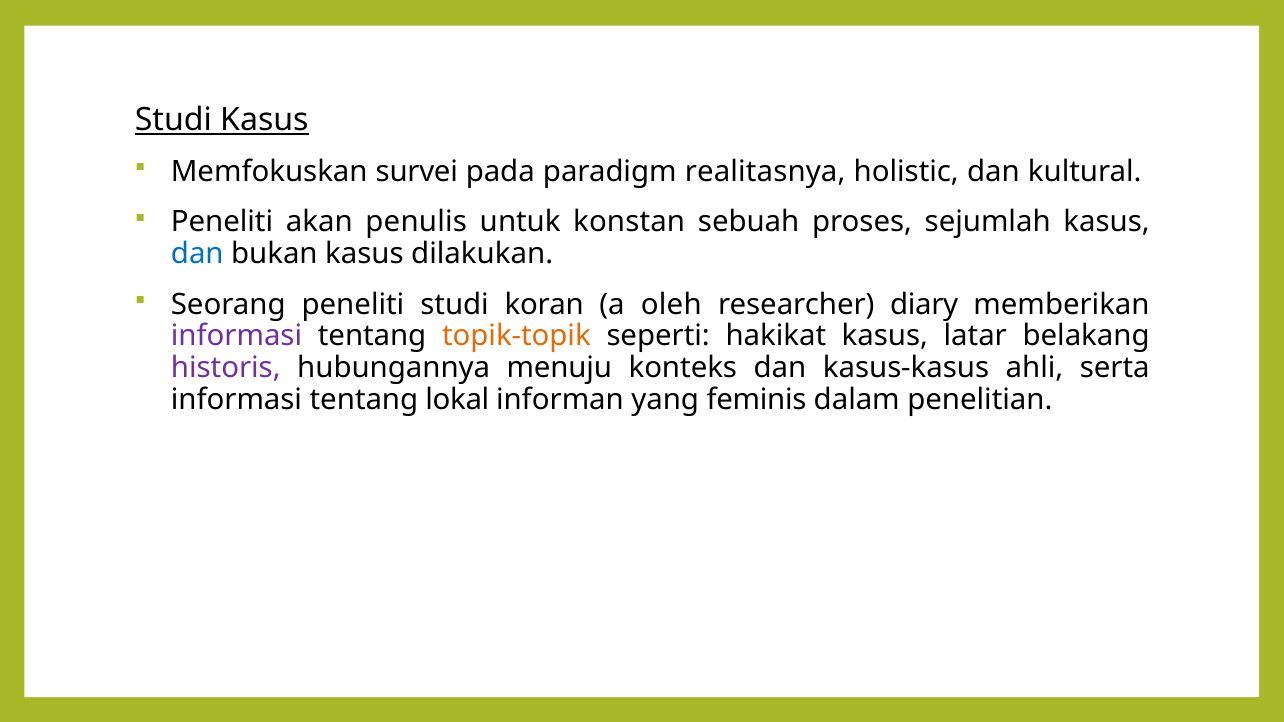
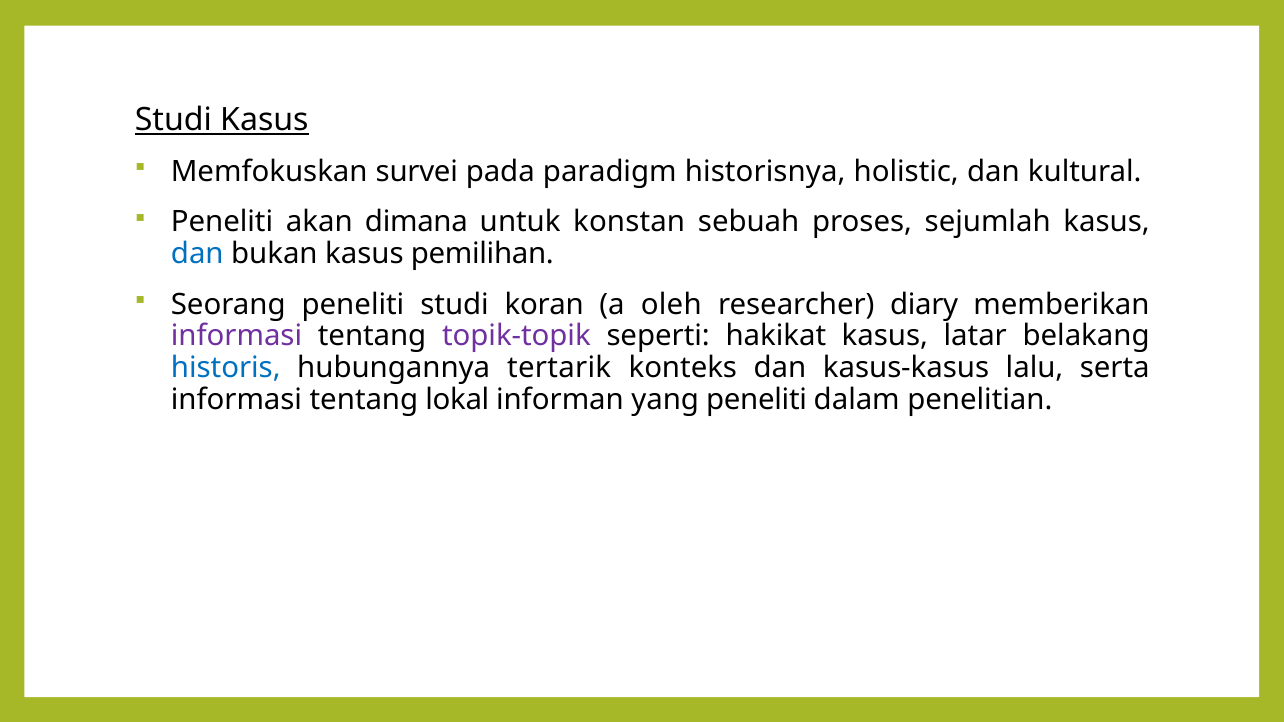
realitasnya: realitasnya -> historisnya
penulis: penulis -> dimana
dilakukan: dilakukan -> pemilihan
topik-topik colour: orange -> purple
historis colour: purple -> blue
menuju: menuju -> tertarik
ahli: ahli -> lalu
yang feminis: feminis -> peneliti
